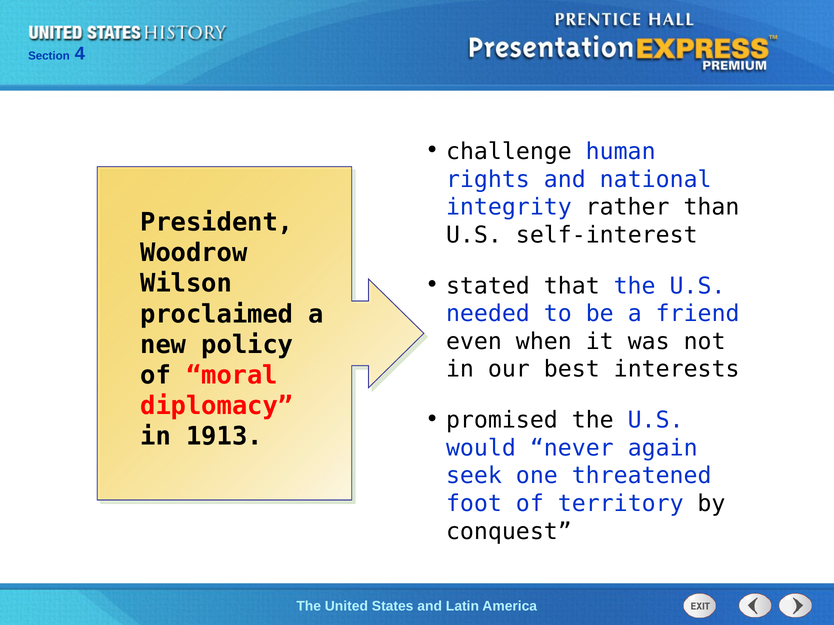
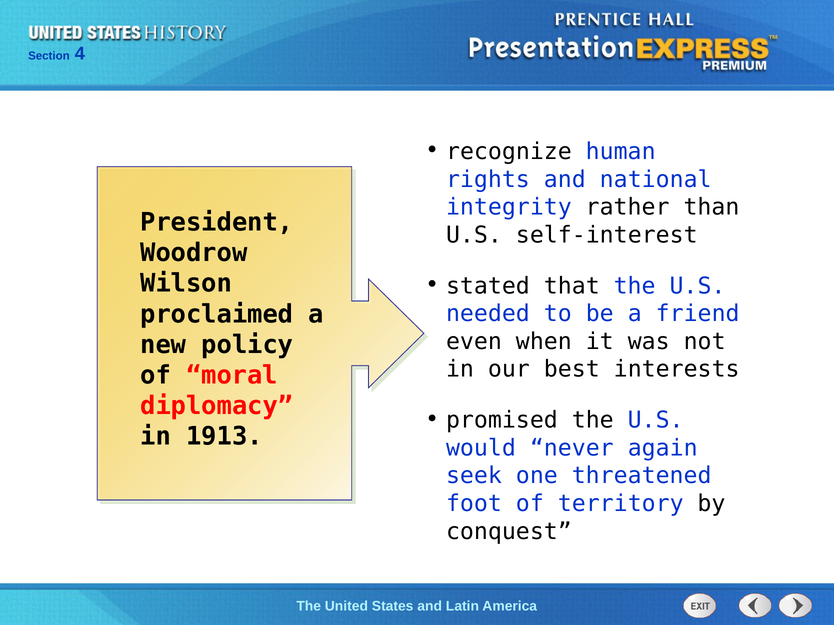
challenge: challenge -> recognize
